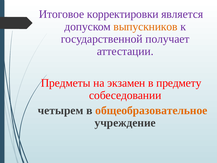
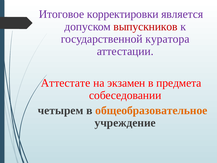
выпускников colour: orange -> red
получает: получает -> куратора
Предметы: Предметы -> Аттестате
предмету: предмету -> предмета
